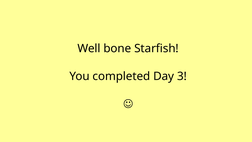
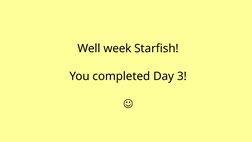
bone: bone -> week
